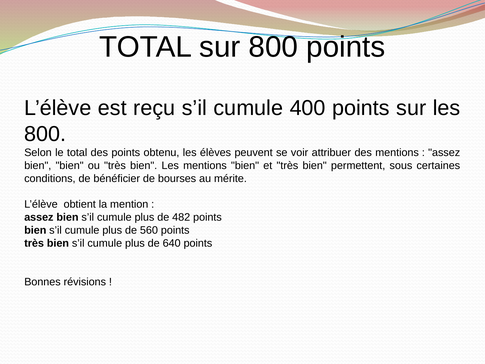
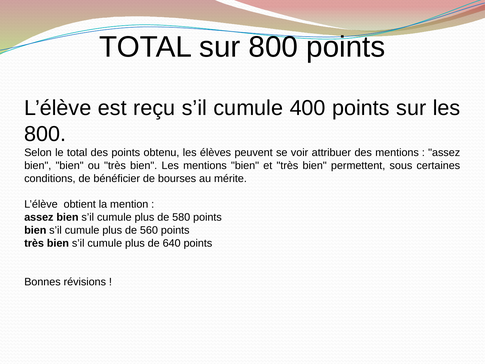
482: 482 -> 580
